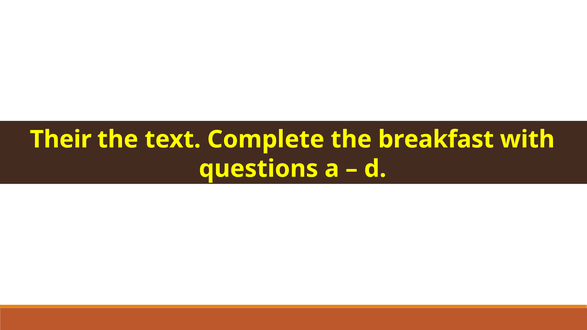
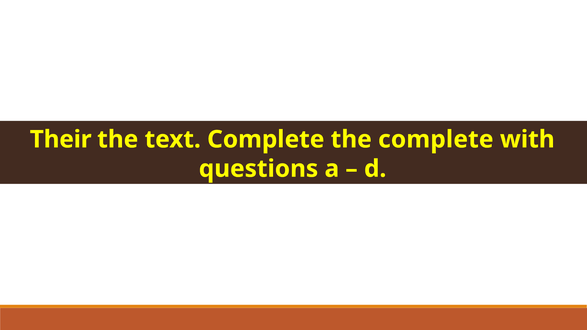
the breakfast: breakfast -> complete
